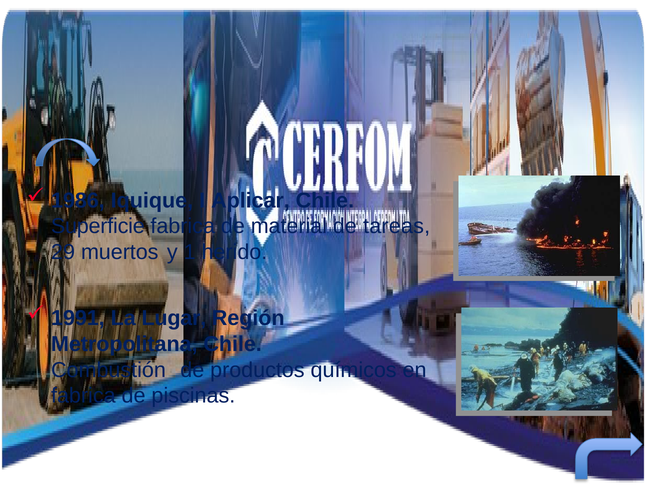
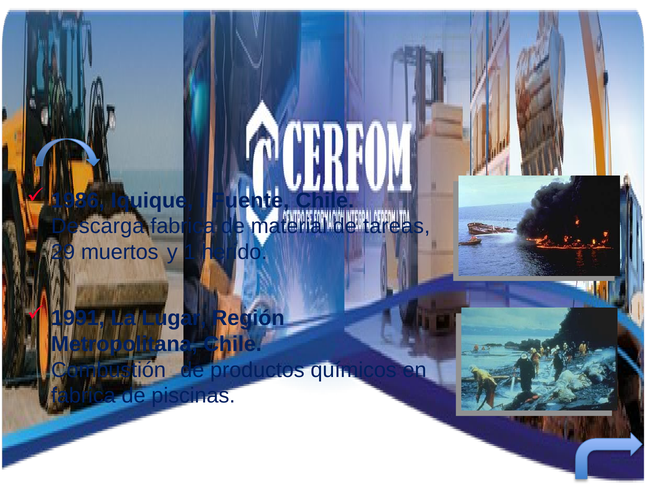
Aplicar: Aplicar -> Fuente
Superficie: Superficie -> Descarga
